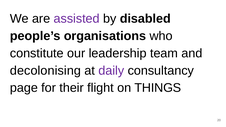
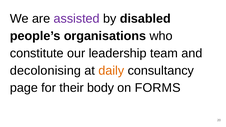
daily colour: purple -> orange
flight: flight -> body
THINGS: THINGS -> FORMS
